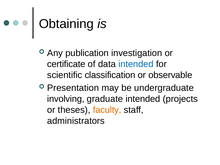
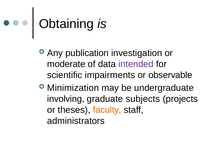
certificate: certificate -> moderate
intended at (136, 64) colour: blue -> purple
classification: classification -> impairments
Presentation: Presentation -> Minimization
graduate intended: intended -> subjects
